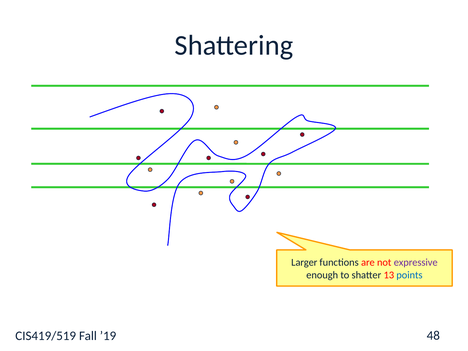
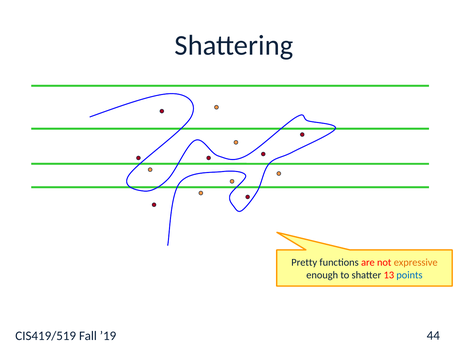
Larger: Larger -> Pretty
expressive colour: purple -> orange
48: 48 -> 44
